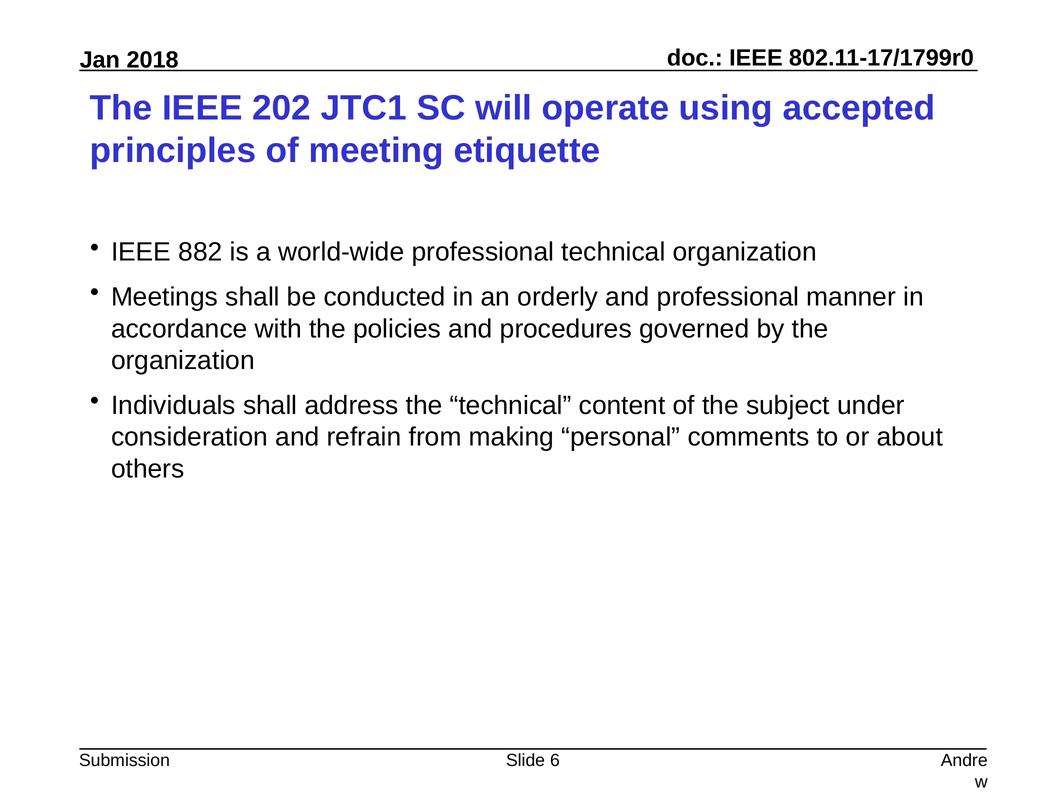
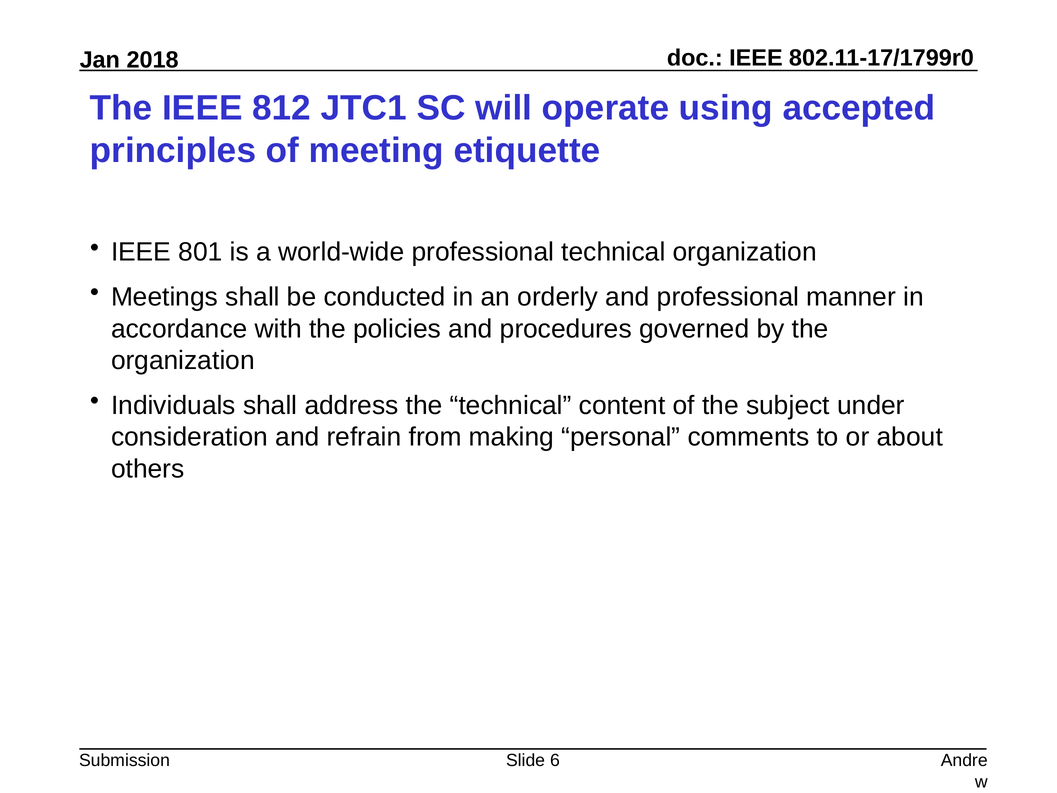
202: 202 -> 812
882: 882 -> 801
